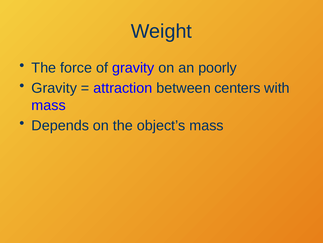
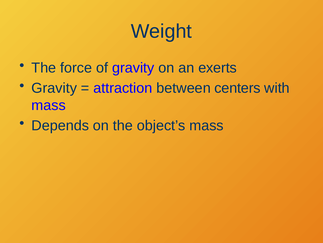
poorly: poorly -> exerts
